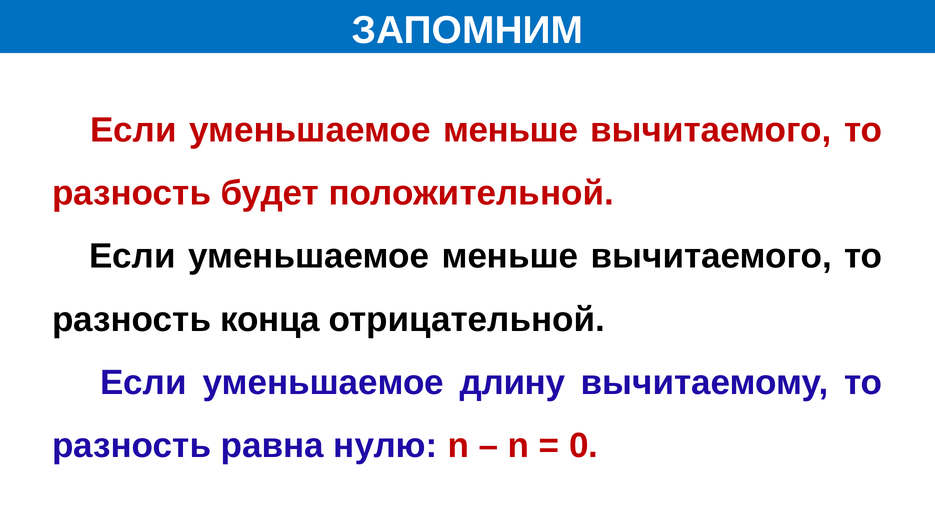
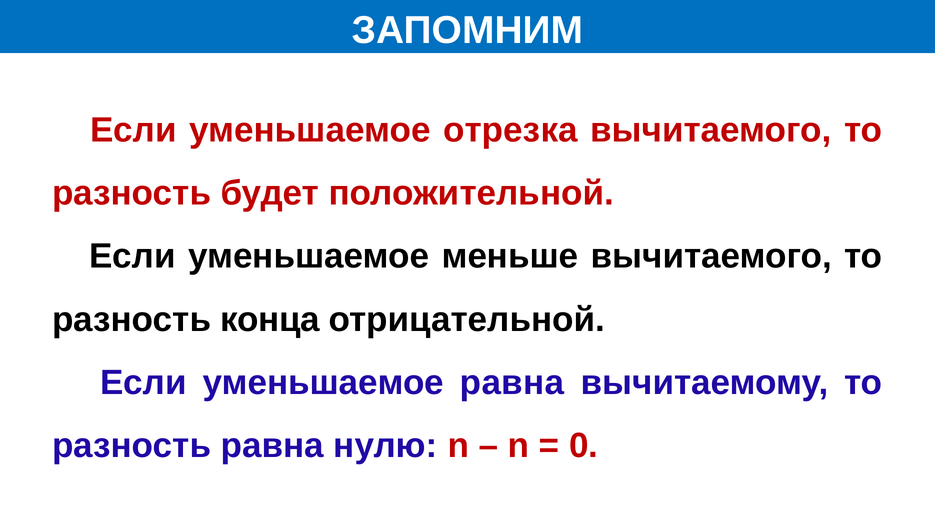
меньше at (511, 130): меньше -> отрезка
уменьшаемое длину: длину -> равна
